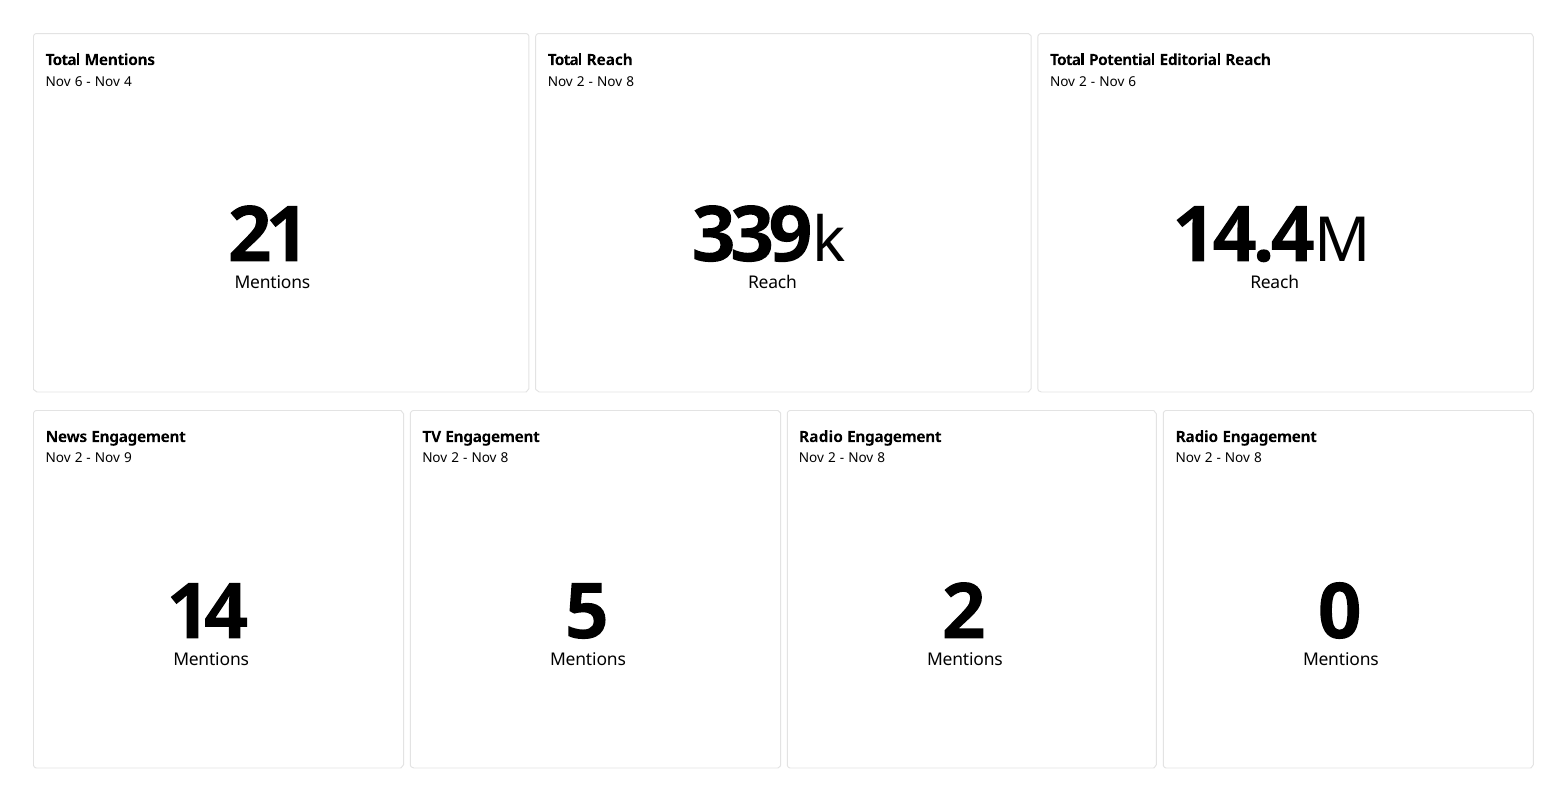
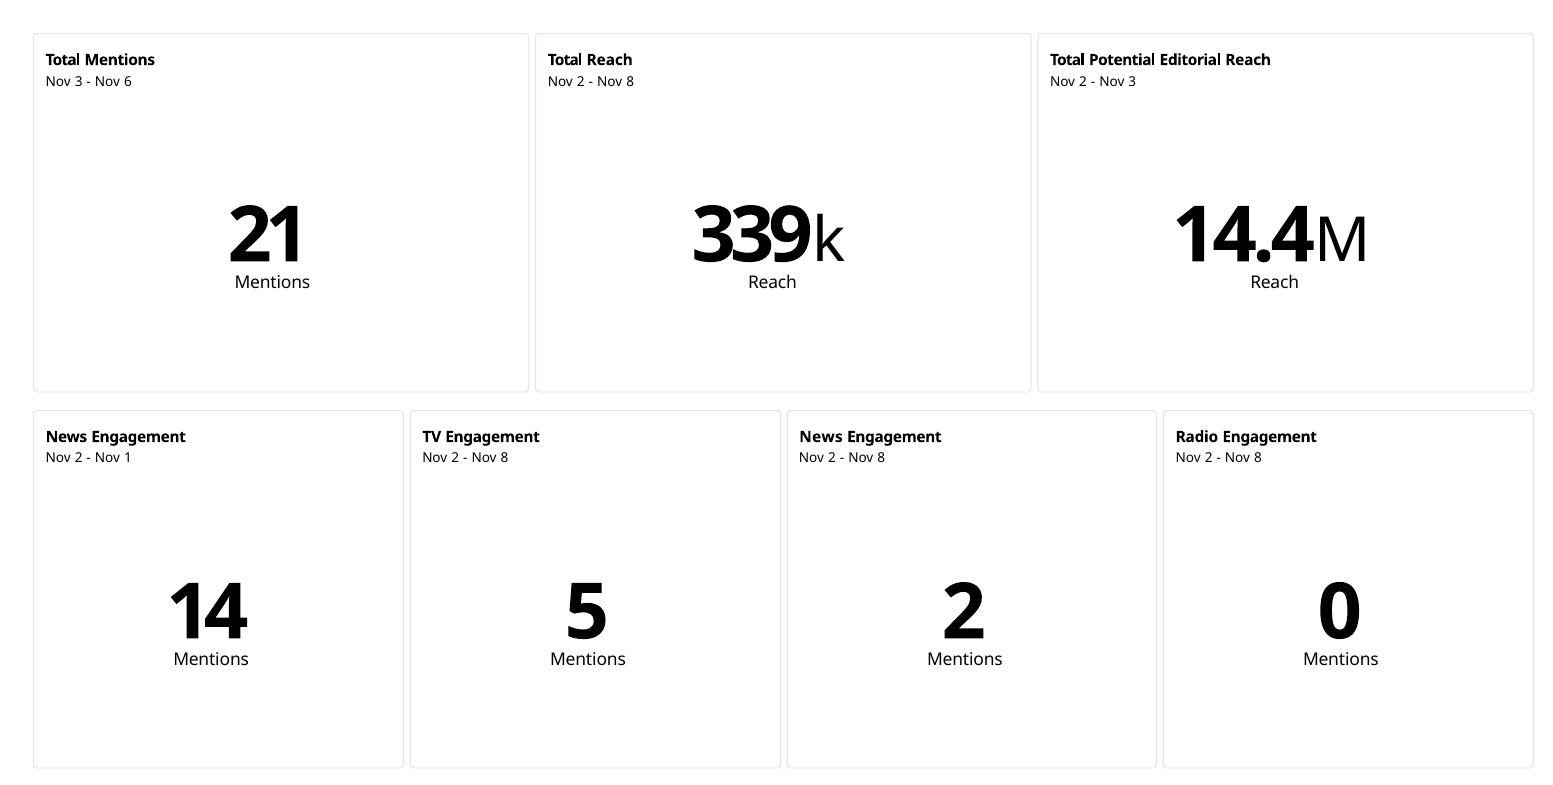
6 at (79, 82): 6 -> 3
4: 4 -> 6
6 at (1132, 82): 6 -> 3
Radio at (821, 437): Radio -> News
9: 9 -> 1
